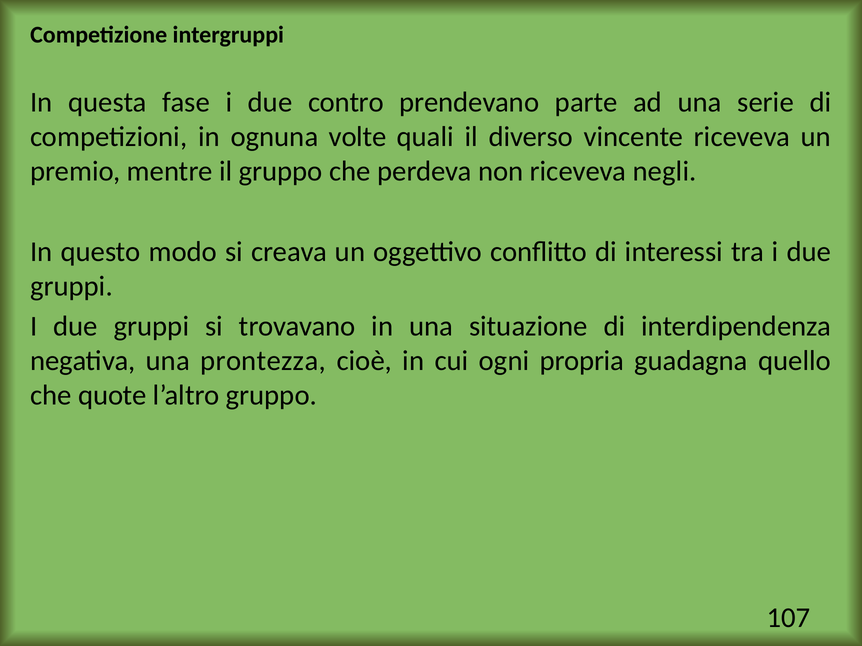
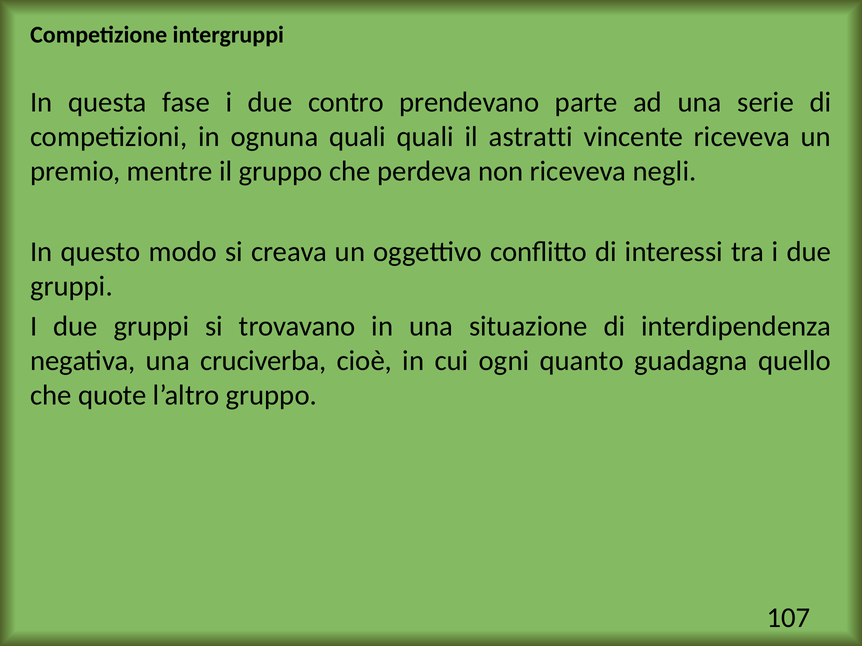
ognuna volte: volte -> quali
diverso: diverso -> astratti
prontezza: prontezza -> cruciverba
propria: propria -> quanto
